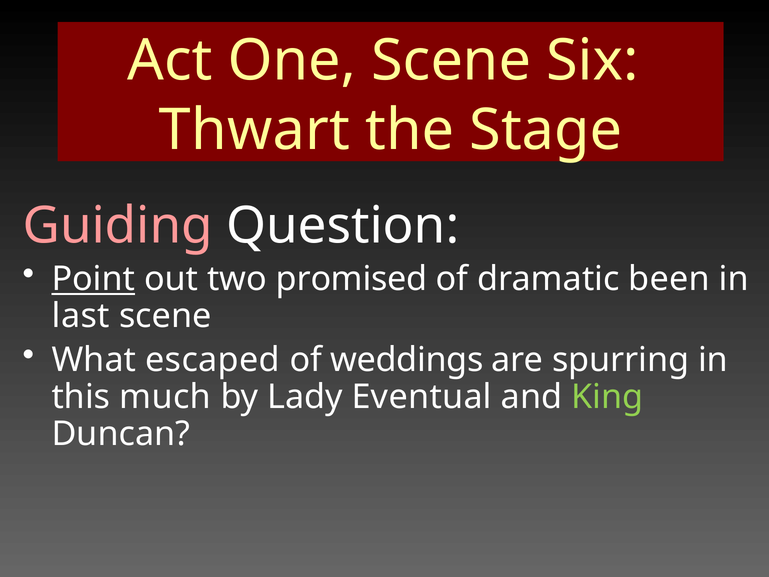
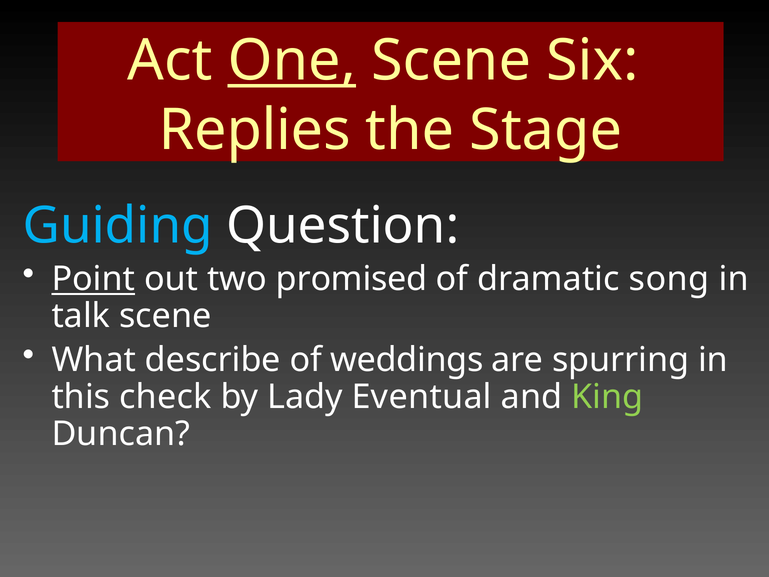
One underline: none -> present
Thwart: Thwart -> Replies
Guiding colour: pink -> light blue
been: been -> song
last: last -> talk
escaped: escaped -> describe
much: much -> check
